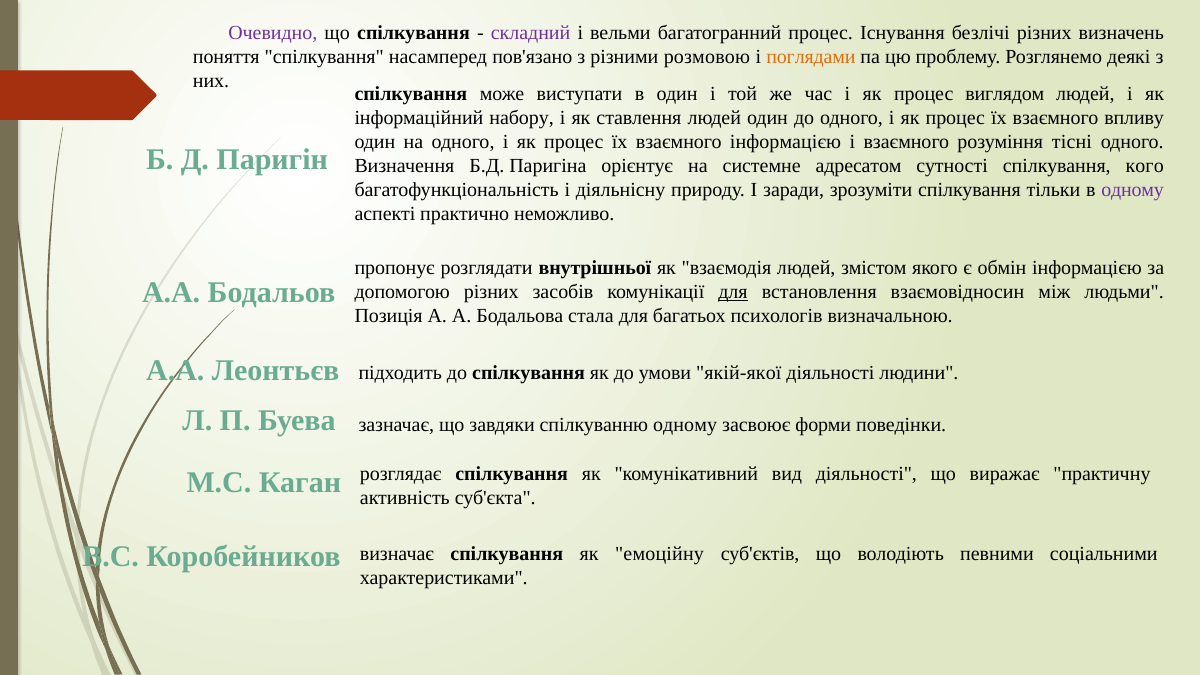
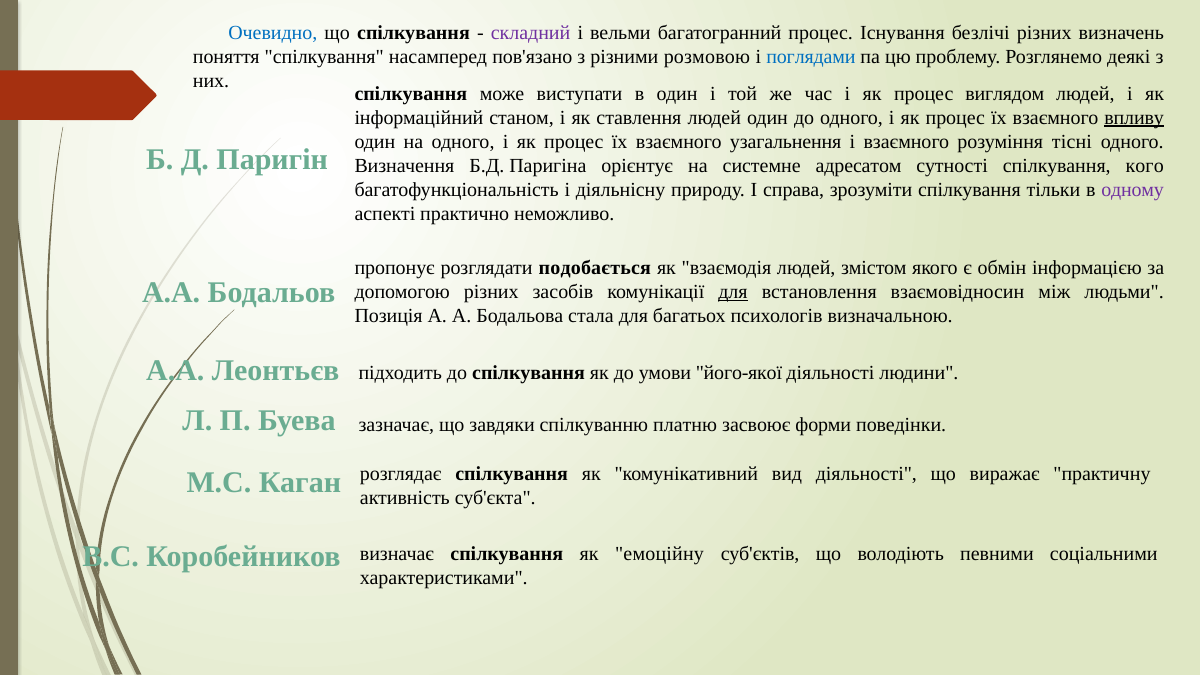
Очевидно colour: purple -> blue
поглядами colour: orange -> blue
набору: набору -> станом
впливу underline: none -> present
взаємного інформацією: інформацією -> узагальнення
заради: заради -> справа
внутрішньої: внутрішньої -> подобається
якій-якої: якій-якої -> його-якої
спілкуванню одному: одному -> платню
